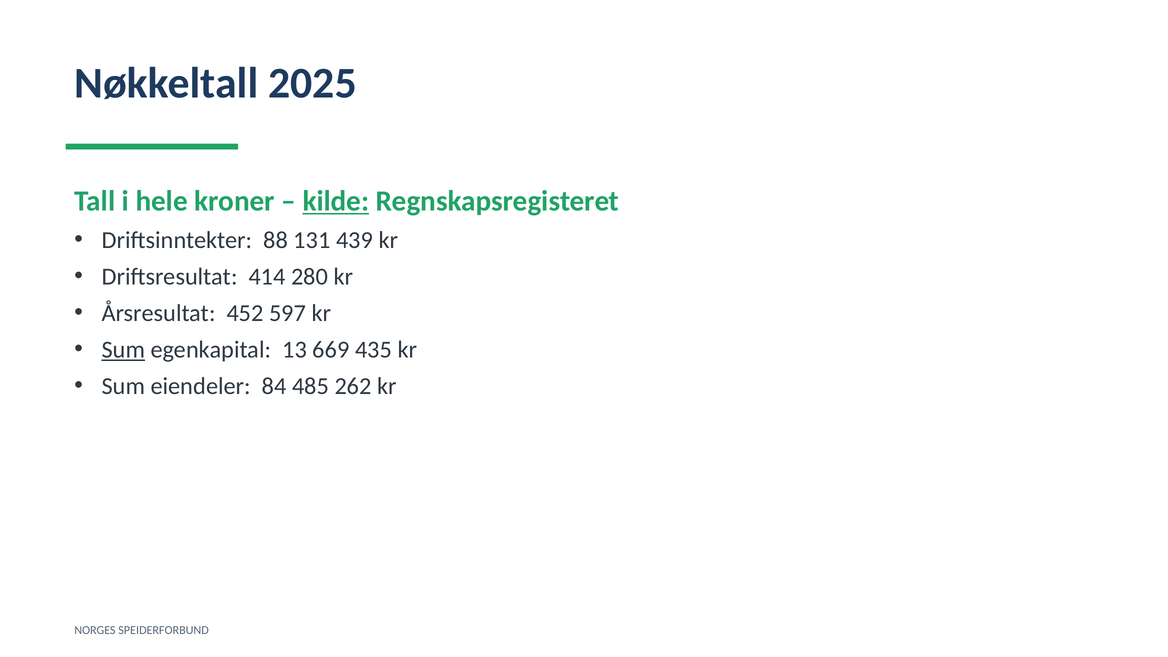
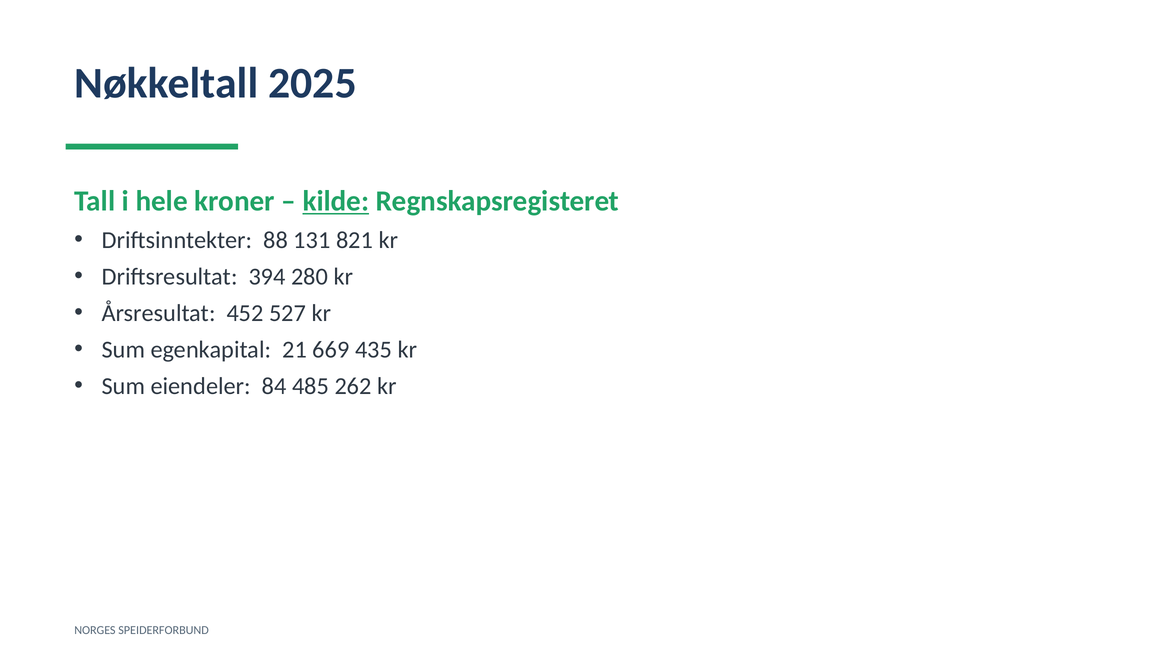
439: 439 -> 821
414: 414 -> 394
597: 597 -> 527
Sum at (123, 350) underline: present -> none
13: 13 -> 21
